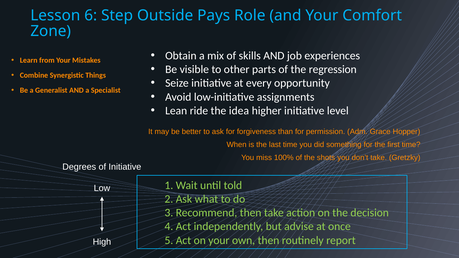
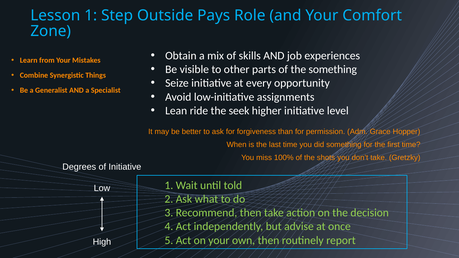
Lesson 6: 6 -> 1
the regression: regression -> something
idea: idea -> seek
